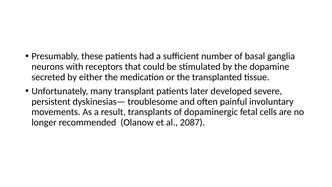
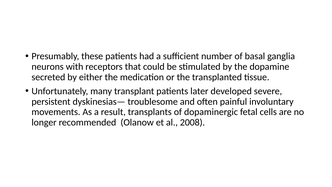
2087: 2087 -> 2008
